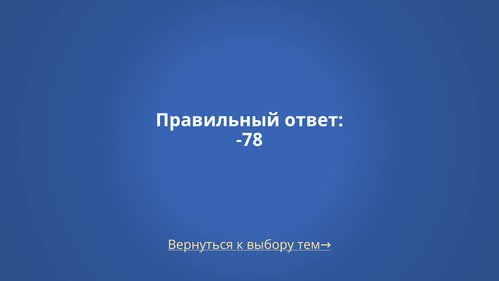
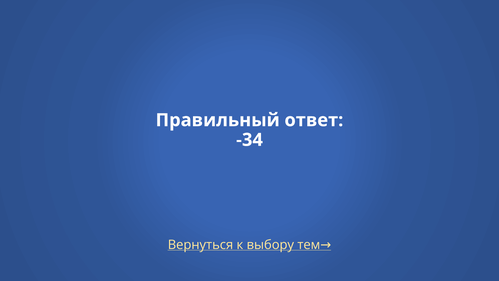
-78: -78 -> -34
